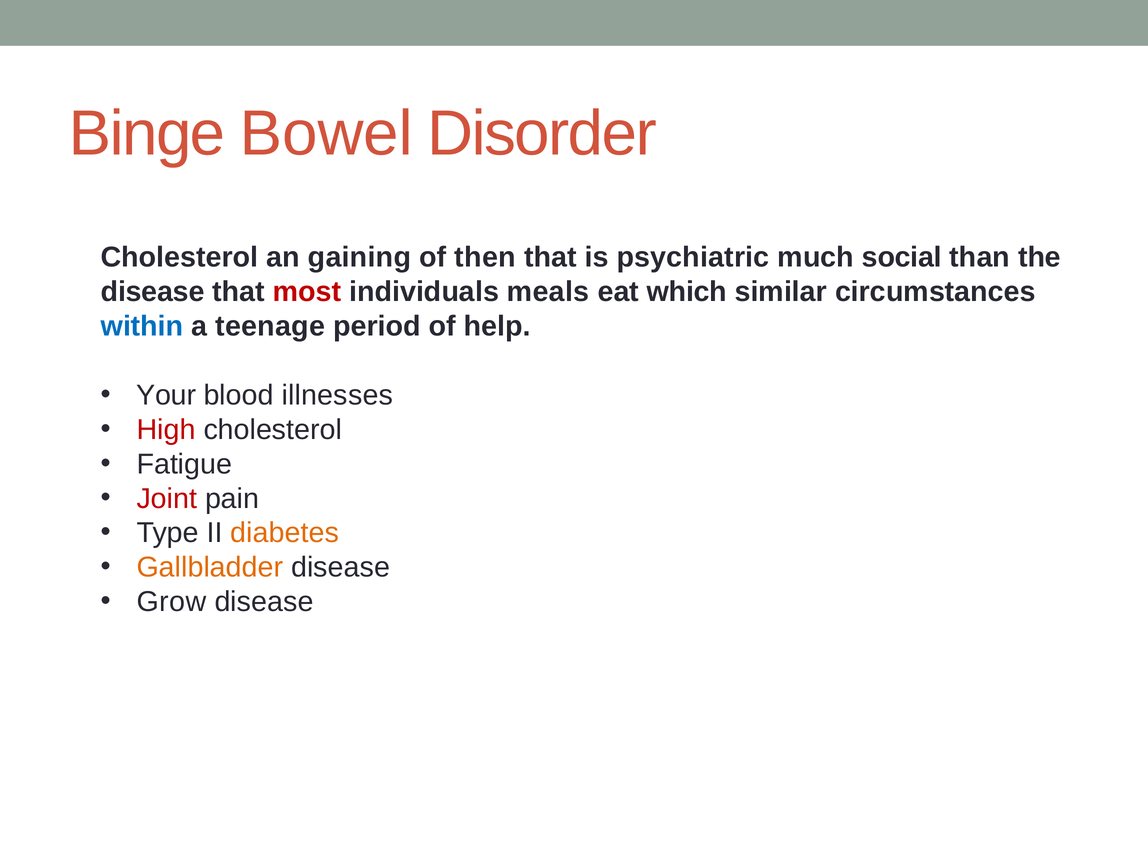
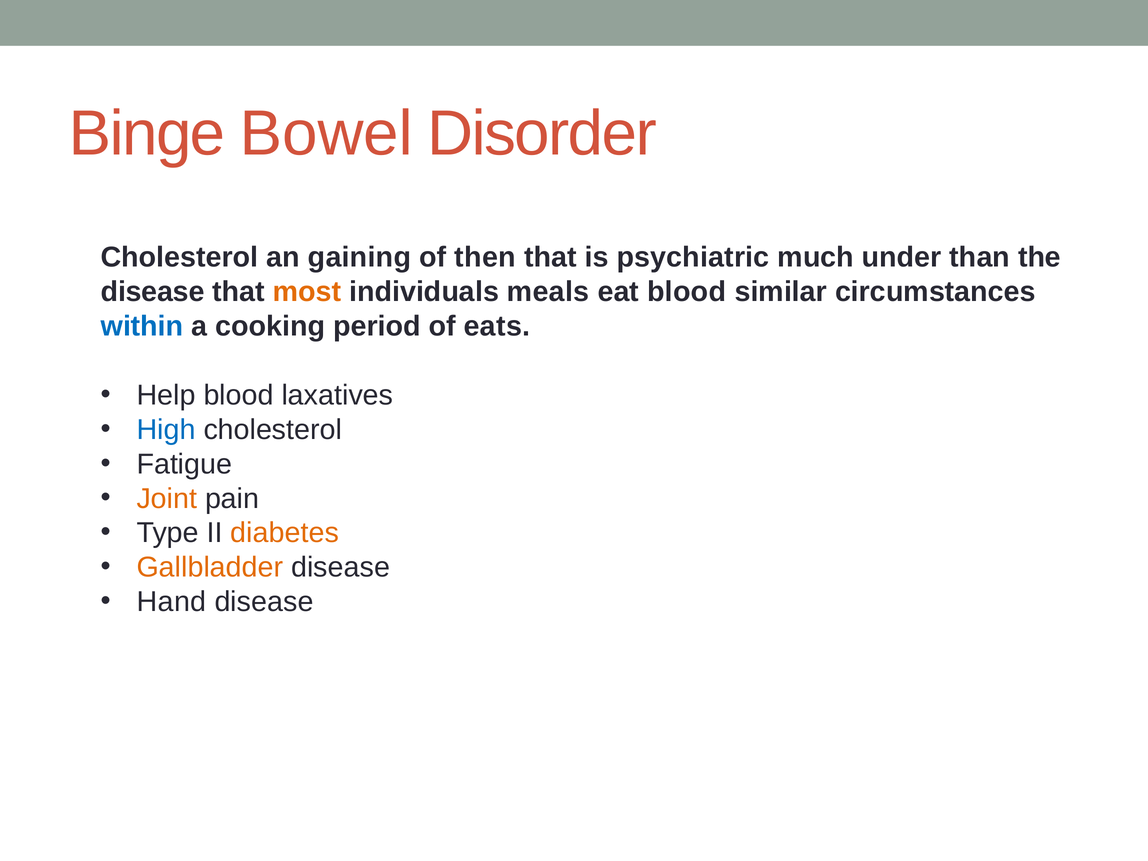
social: social -> under
most colour: red -> orange
eat which: which -> blood
teenage: teenage -> cooking
help: help -> eats
Your: Your -> Help
illnesses: illnesses -> laxatives
High colour: red -> blue
Joint colour: red -> orange
Grow: Grow -> Hand
